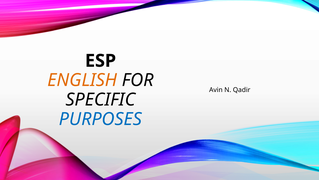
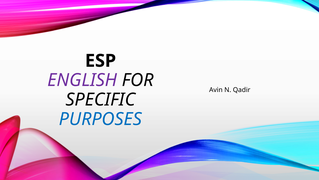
ENGLISH colour: orange -> purple
